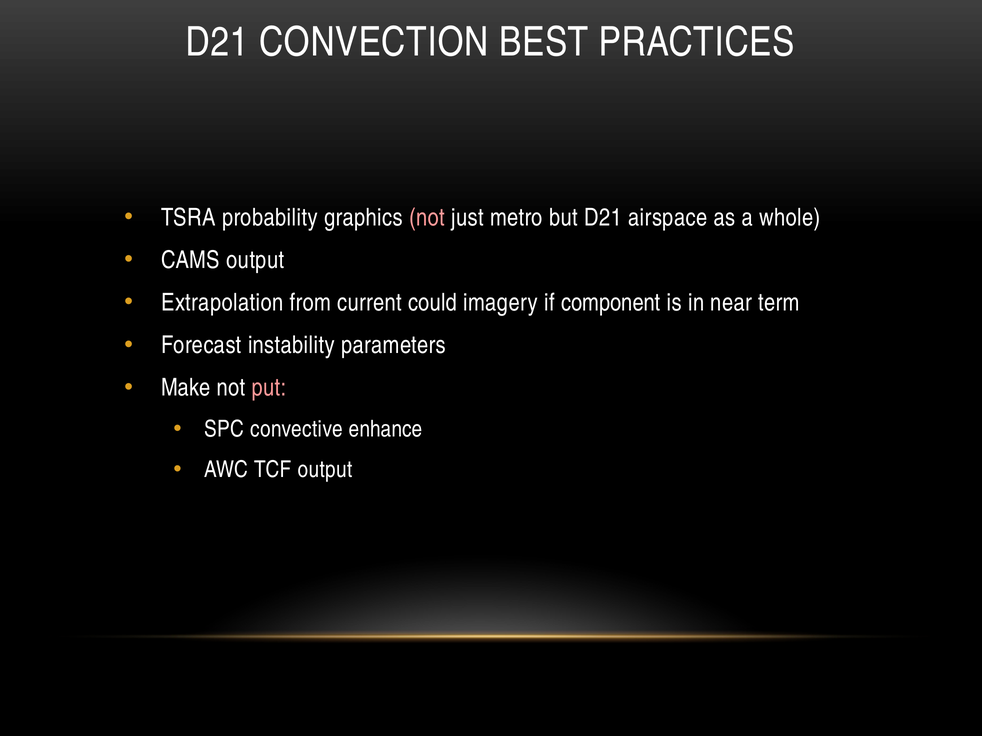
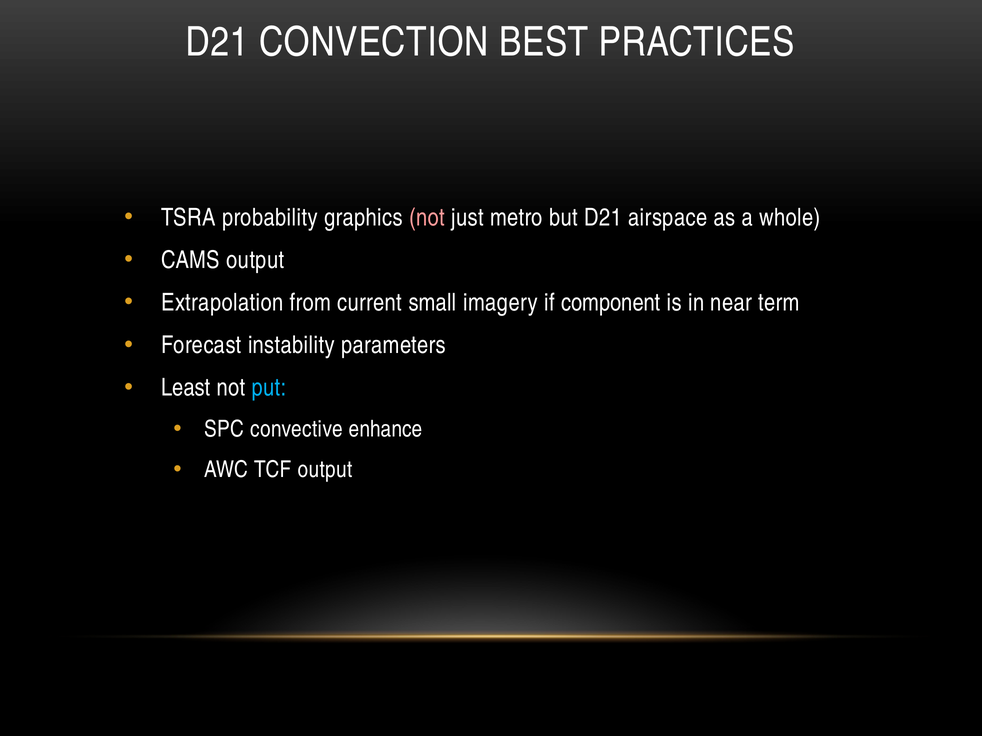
could: could -> small
Make: Make -> Least
put colour: pink -> light blue
